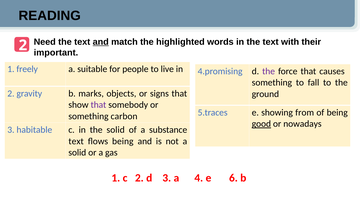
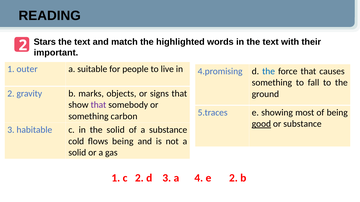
Need: Need -> Stars
and at (101, 42) underline: present -> none
freely: freely -> outer
the at (269, 71) colour: purple -> blue
from: from -> most
or nowadays: nowadays -> substance
text at (76, 142): text -> cold
e 6: 6 -> 2
